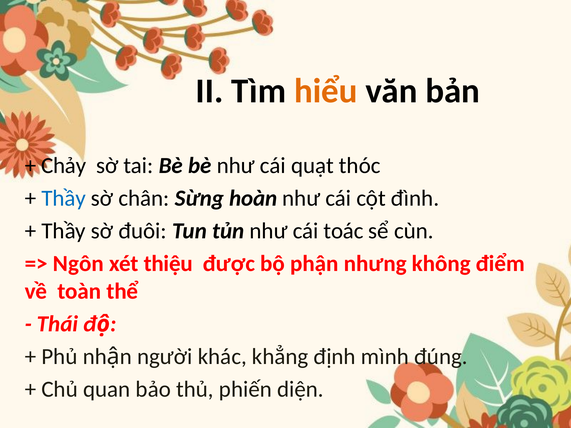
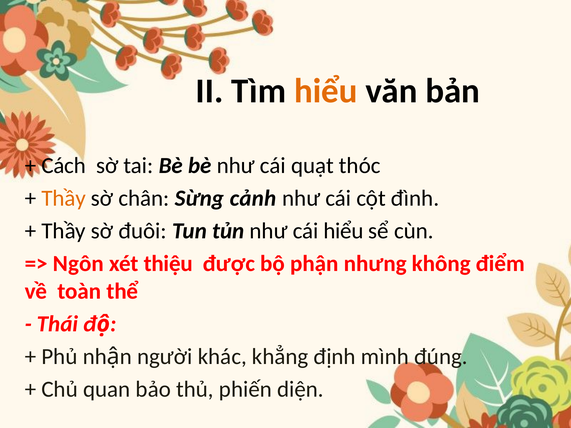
Chảy: Chảy -> Cách
Thầy at (64, 198) colour: blue -> orange
hoàn: hoàn -> cảnh
cái toác: toác -> hiểu
